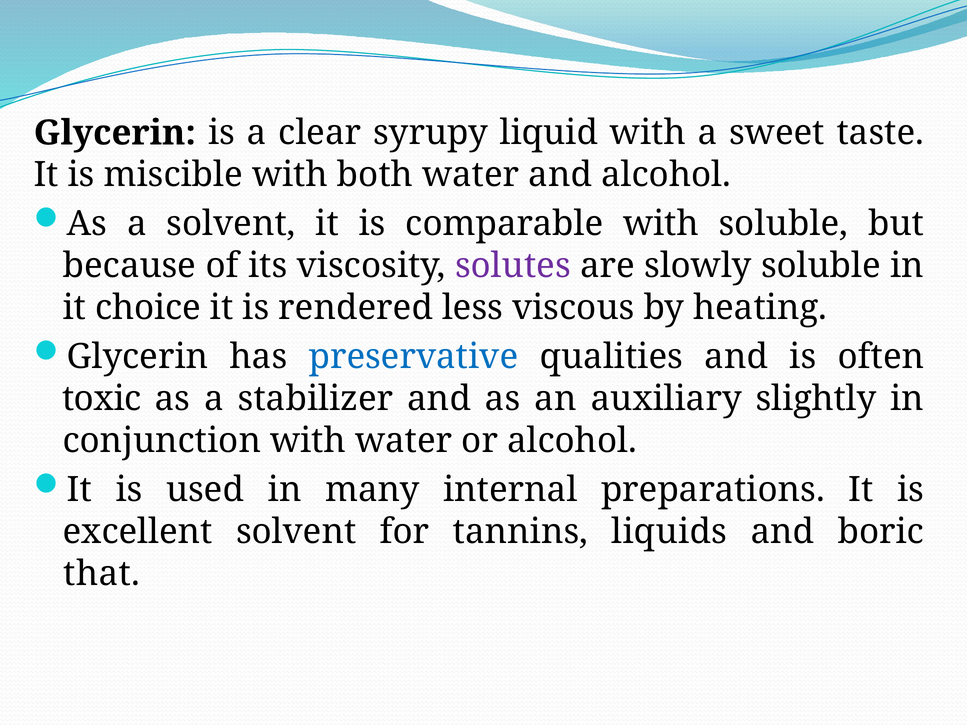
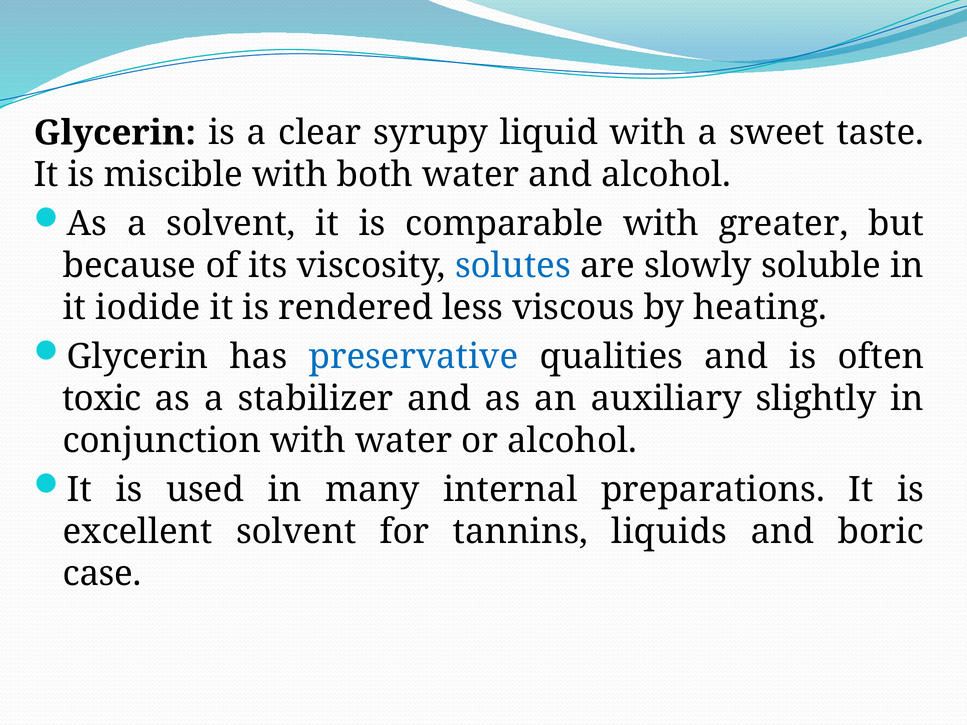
with soluble: soluble -> greater
solutes colour: purple -> blue
choice: choice -> iodide
that: that -> case
